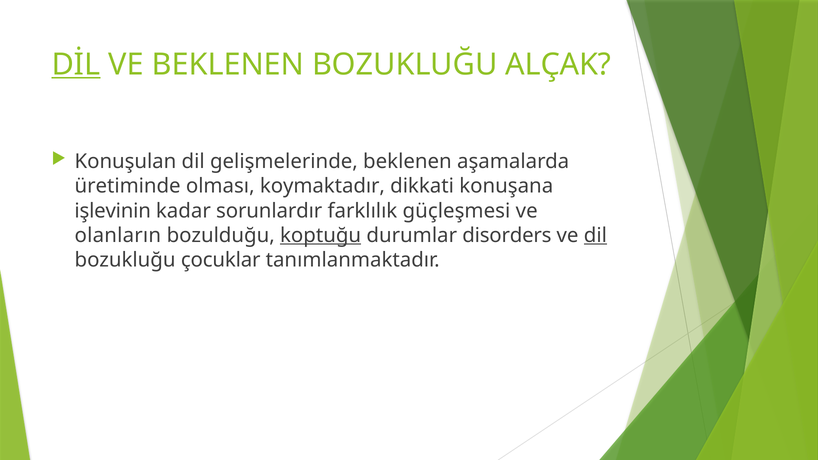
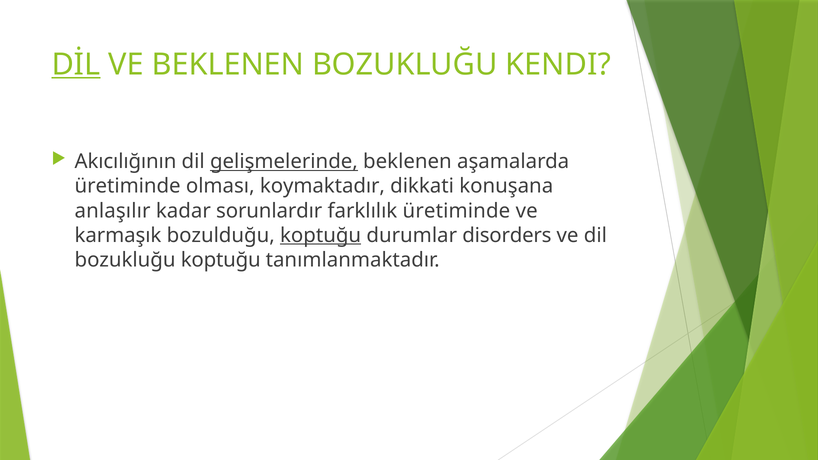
ALÇAK: ALÇAK -> KENDI
Konuşulan: Konuşulan -> Akıcılığının
gelişmelerinde underline: none -> present
işlevinin: işlevinin -> anlaşılır
farklılık güçleşmesi: güçleşmesi -> üretiminde
olanların: olanların -> karmaşık
dil at (595, 235) underline: present -> none
bozukluğu çocuklar: çocuklar -> koptuğu
